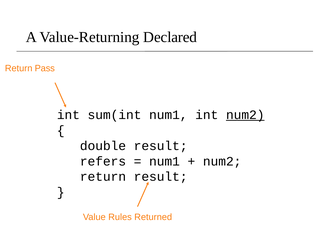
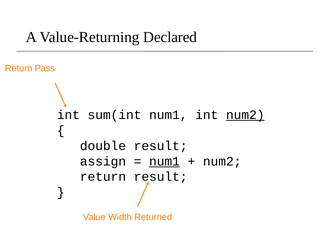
refers: refers -> assign
num1 at (164, 161) underline: none -> present
Rules: Rules -> Width
